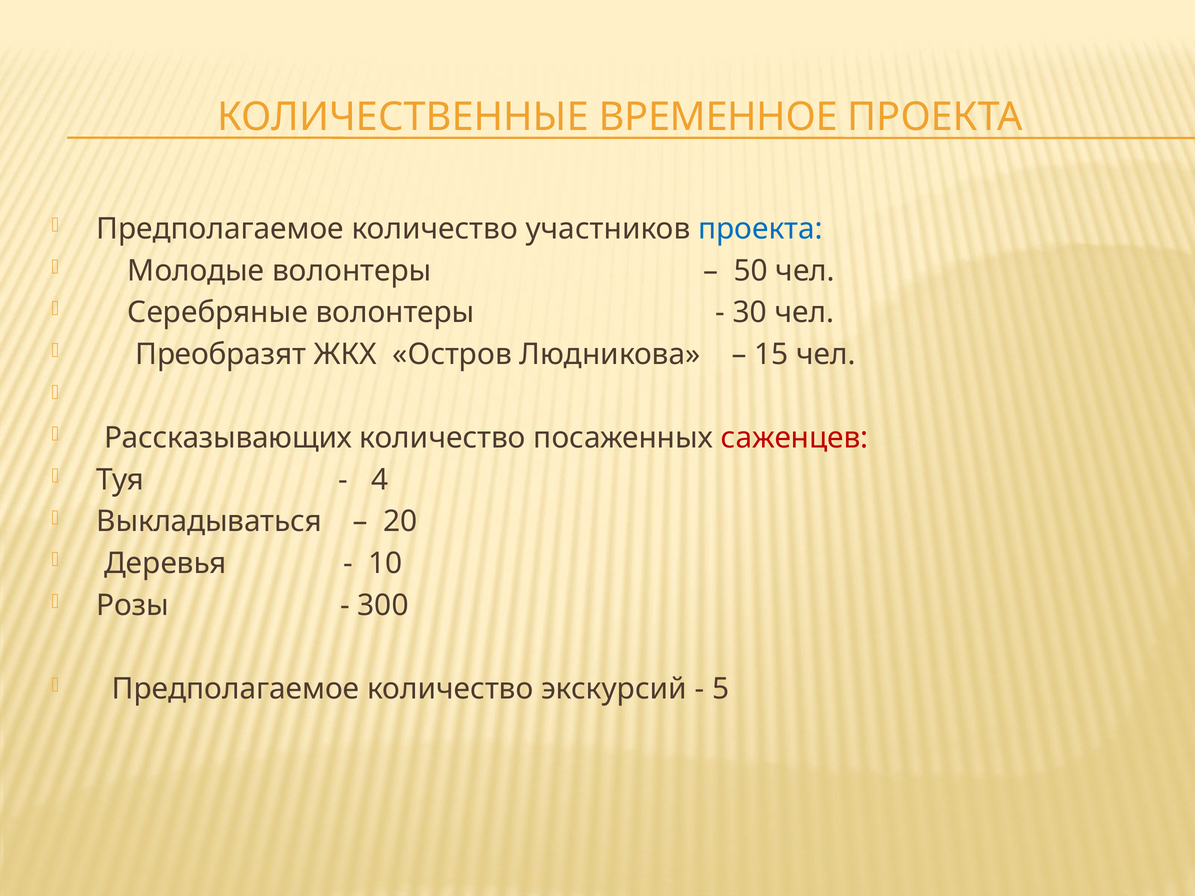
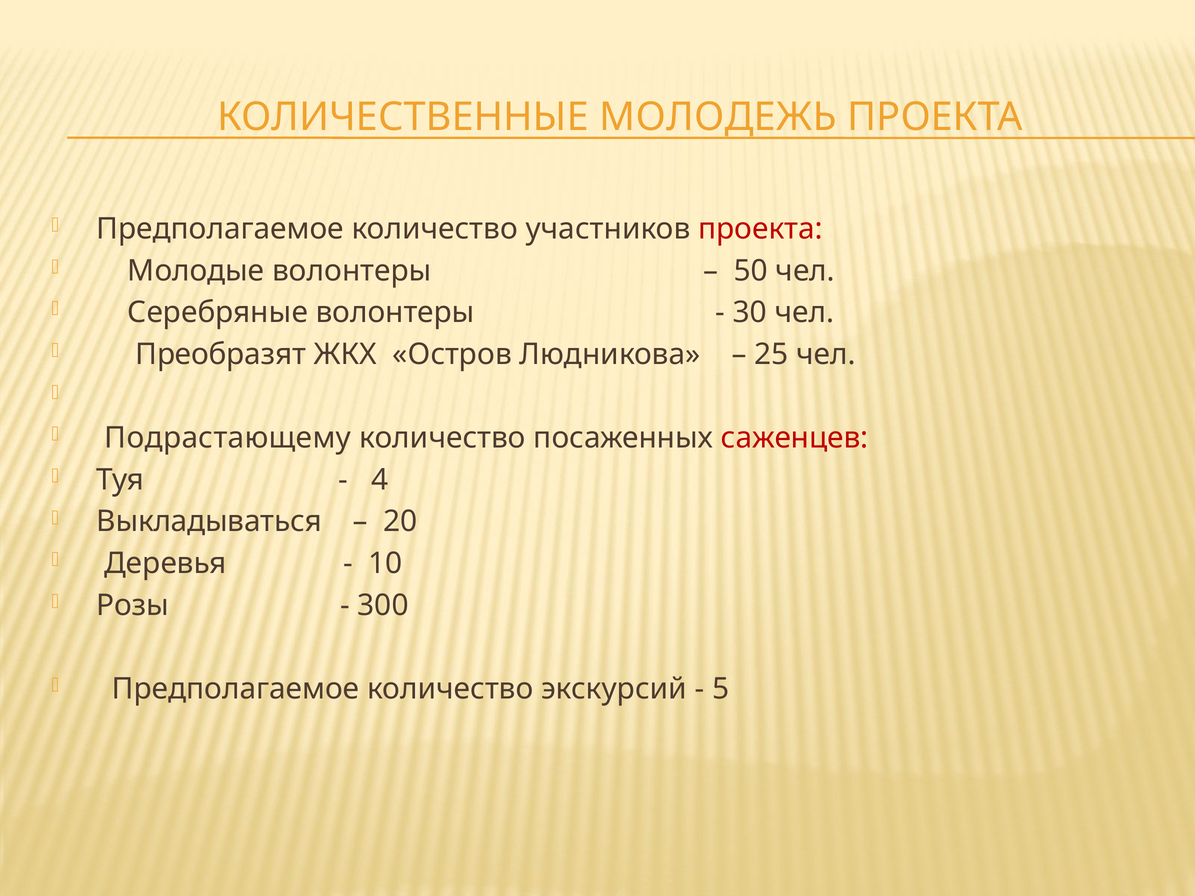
ВРЕМЕННОЕ: ВРЕМЕННОЕ -> МОЛОДЕЖЬ
проекта at (761, 229) colour: blue -> red
15: 15 -> 25
Рассказывающих: Рассказывающих -> Подрастающему
